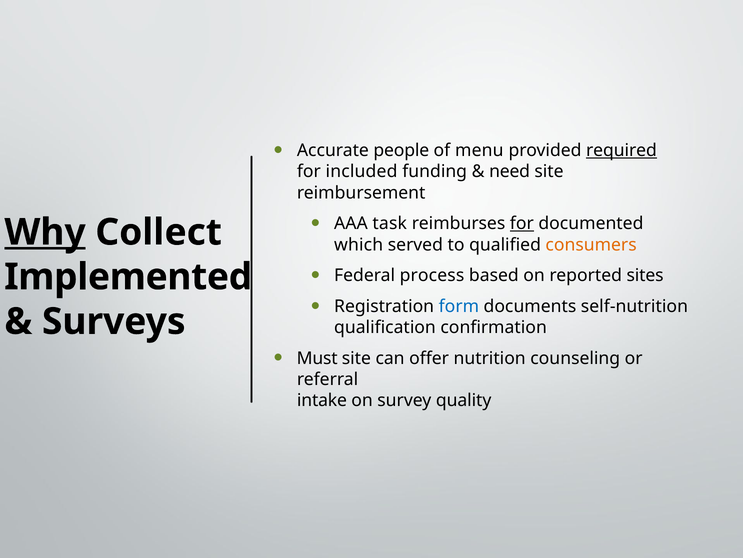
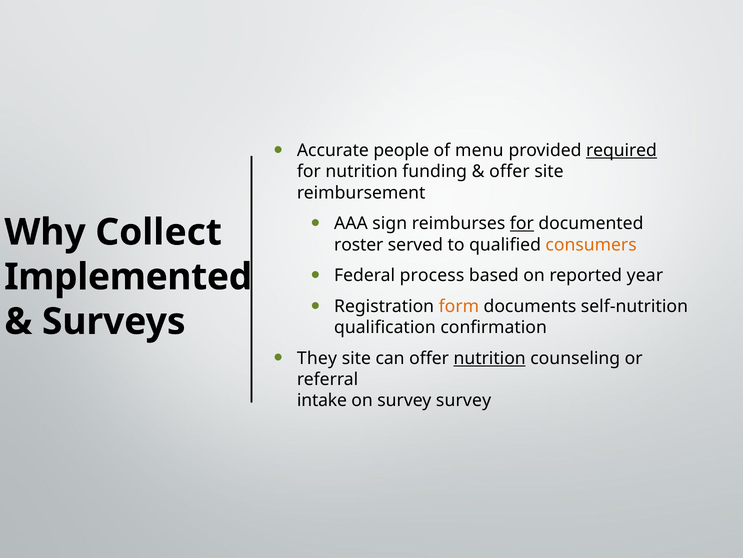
for included: included -> nutrition
need at (510, 171): need -> offer
task: task -> sign
Why underline: present -> none
which: which -> roster
sites: sites -> year
form colour: blue -> orange
Must: Must -> They
nutrition at (490, 358) underline: none -> present
survey quality: quality -> survey
